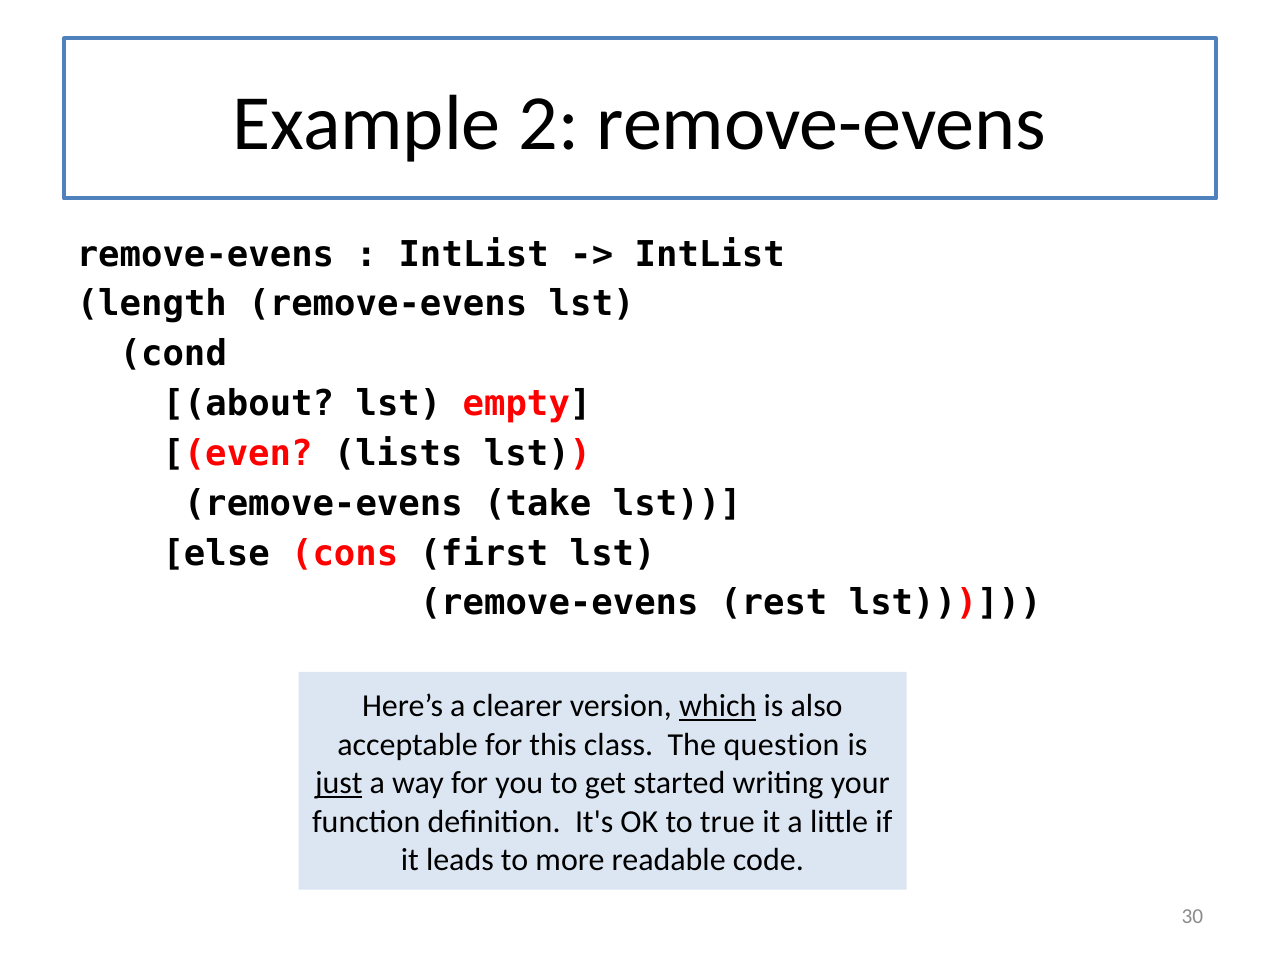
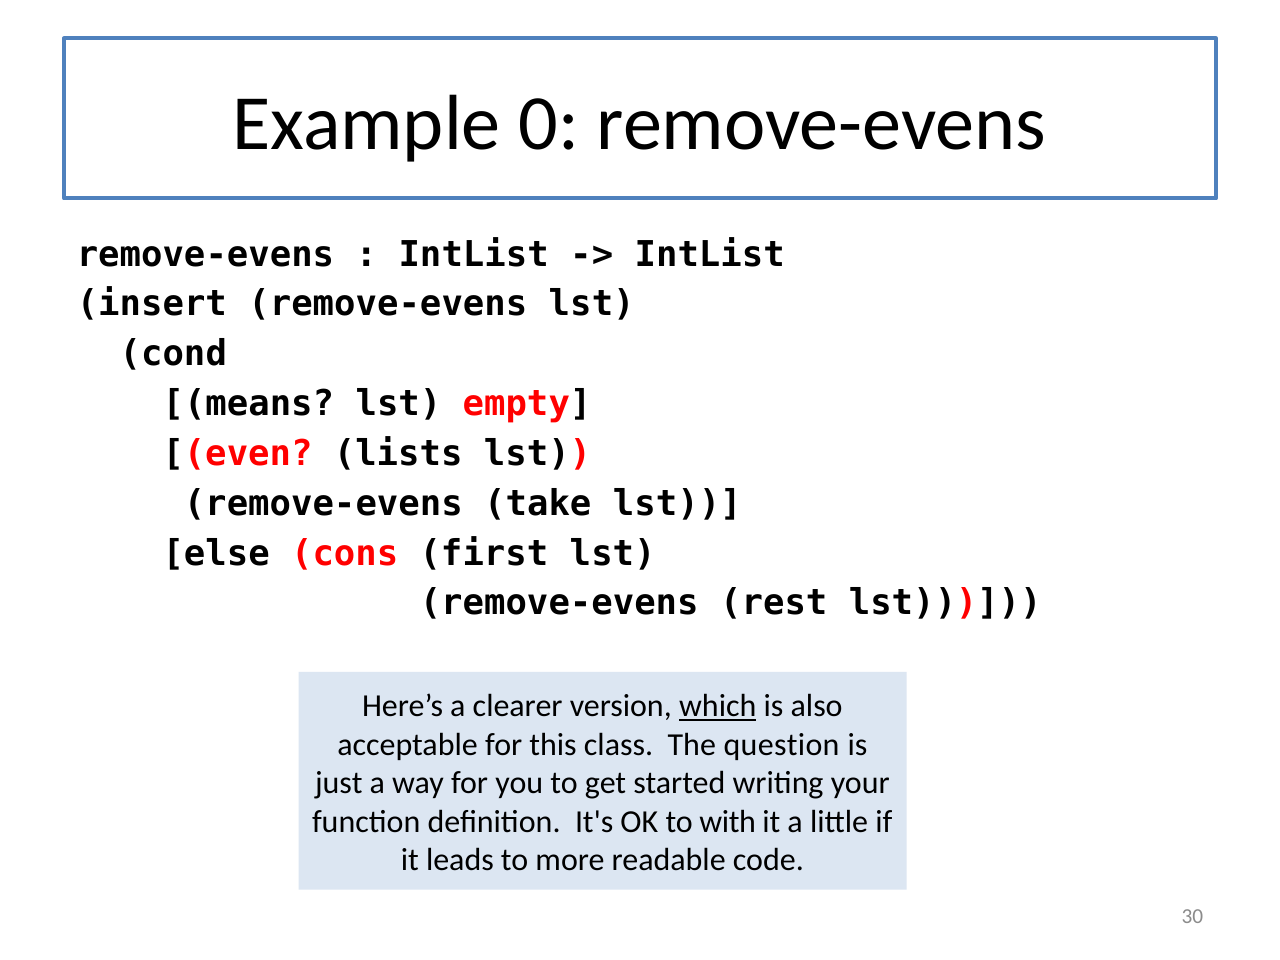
2: 2 -> 0
length: length -> insert
about: about -> means
just underline: present -> none
true: true -> with
